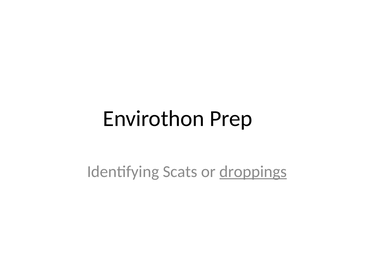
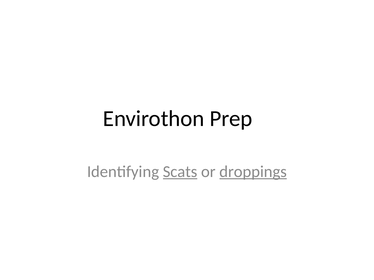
Scats underline: none -> present
